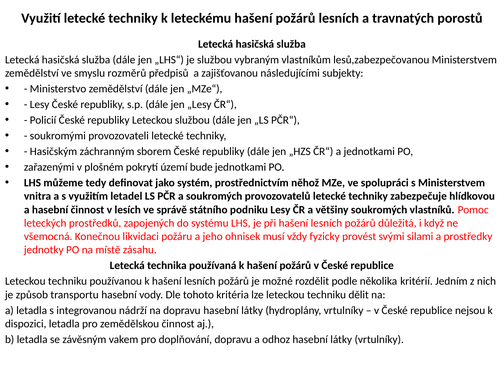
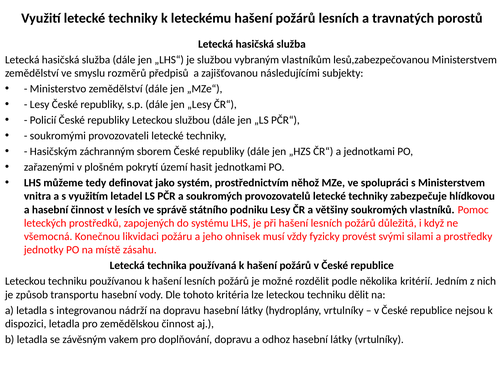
bude: bude -> hasit
